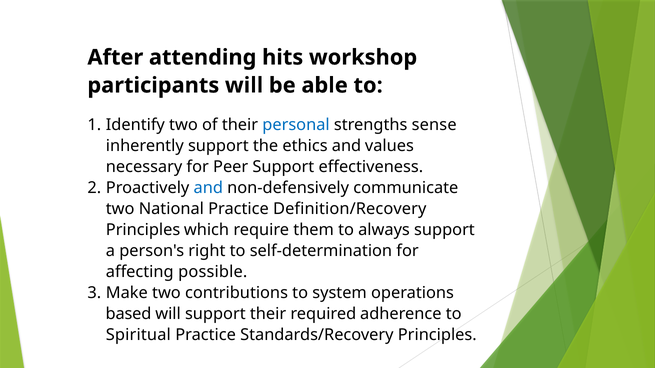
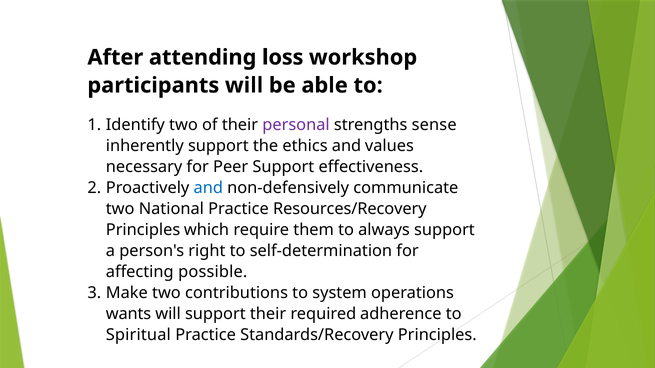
hits: hits -> loss
personal colour: blue -> purple
Definition/Recovery: Definition/Recovery -> Resources/Recovery
based: based -> wants
